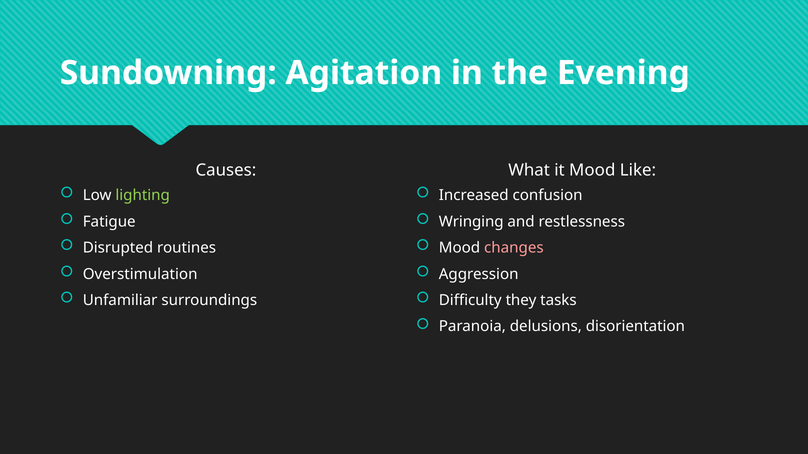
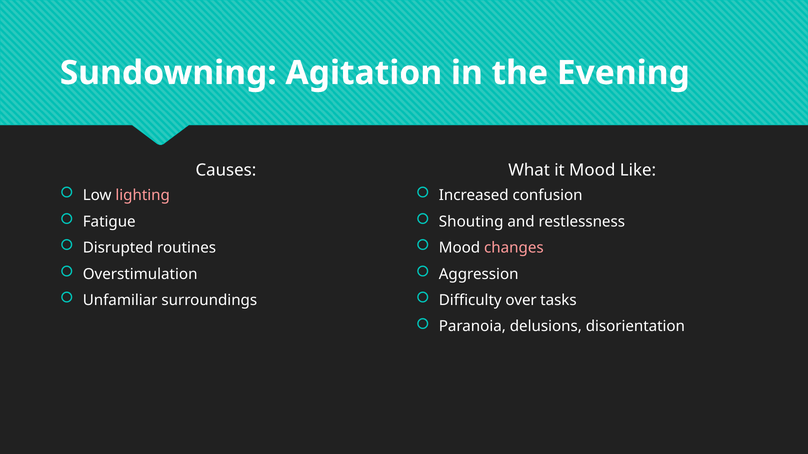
lighting colour: light green -> pink
Wringing: Wringing -> Shouting
they: they -> over
